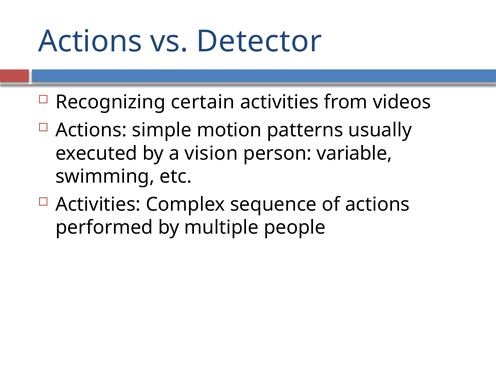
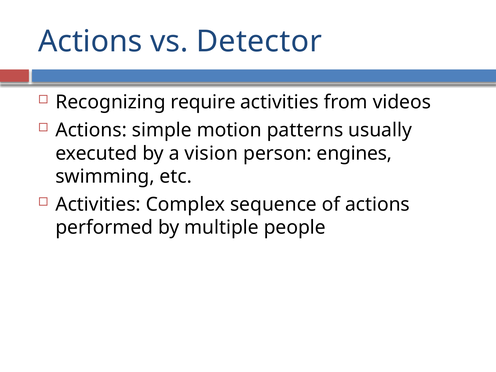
certain: certain -> require
variable: variable -> engines
